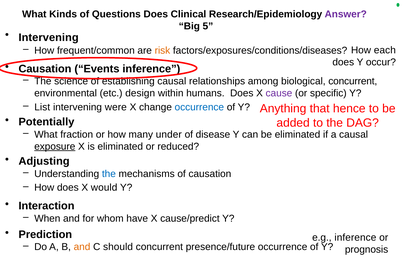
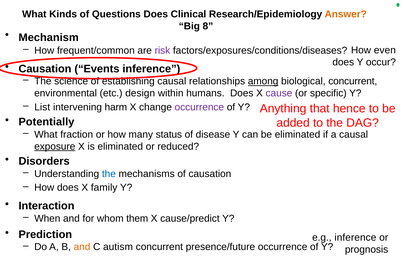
Answer colour: purple -> orange
5: 5 -> 8
Intervening at (49, 38): Intervening -> Mechanism
risk colour: orange -> purple
each: each -> even
among underline: none -> present
were: were -> harm
occurrence at (199, 107) colour: blue -> purple
under: under -> status
Adjusting: Adjusting -> Disorders
would: would -> family
have: have -> them
should: should -> autism
